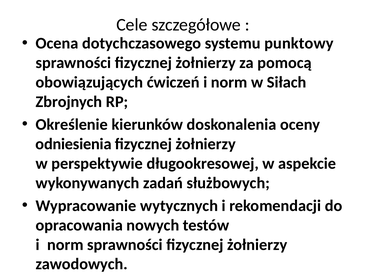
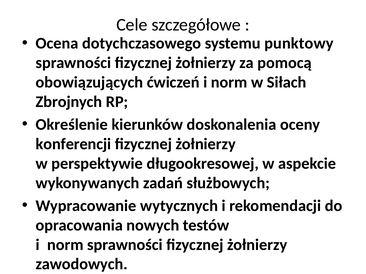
odniesienia: odniesienia -> konferencji
